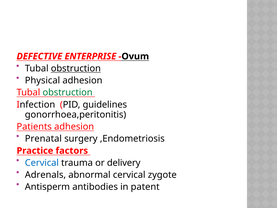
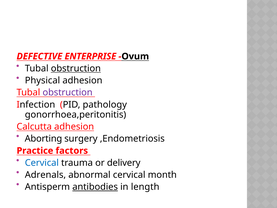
obstruction at (68, 92) colour: green -> purple
guidelines: guidelines -> pathology
Patients: Patients -> Calcutta
Prenatal: Prenatal -> Aborting
zygote: zygote -> month
antibodies underline: none -> present
patent: patent -> length
